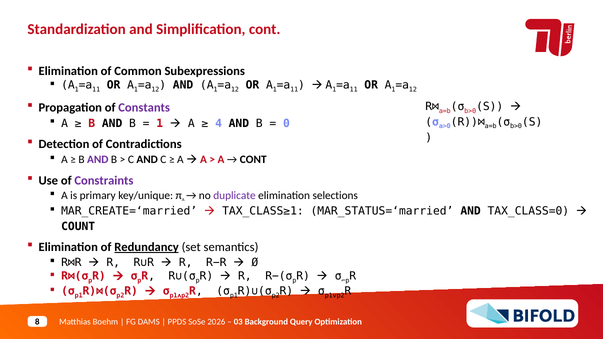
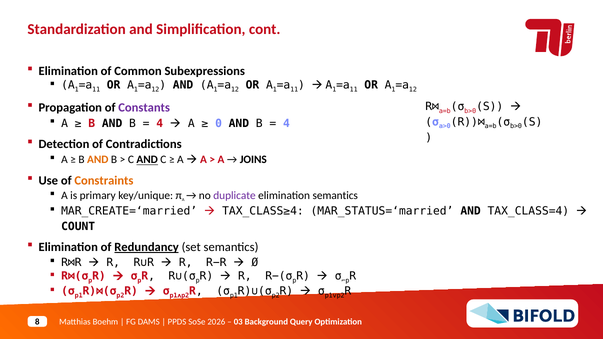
1 at (160, 123): 1 -> 4
4: 4 -> 0
0 at (286, 123): 0 -> 4
AND at (98, 160) colour: purple -> orange
AND at (147, 160) underline: none -> present
CONT at (253, 160): CONT -> JOINS
Constraints colour: purple -> orange
elimination selections: selections -> semantics
TAX_CLASS≥1: TAX_CLASS≥1 -> TAX_CLASS≥4
TAX_CLASS=0: TAX_CLASS=0 -> TAX_CLASS=4
